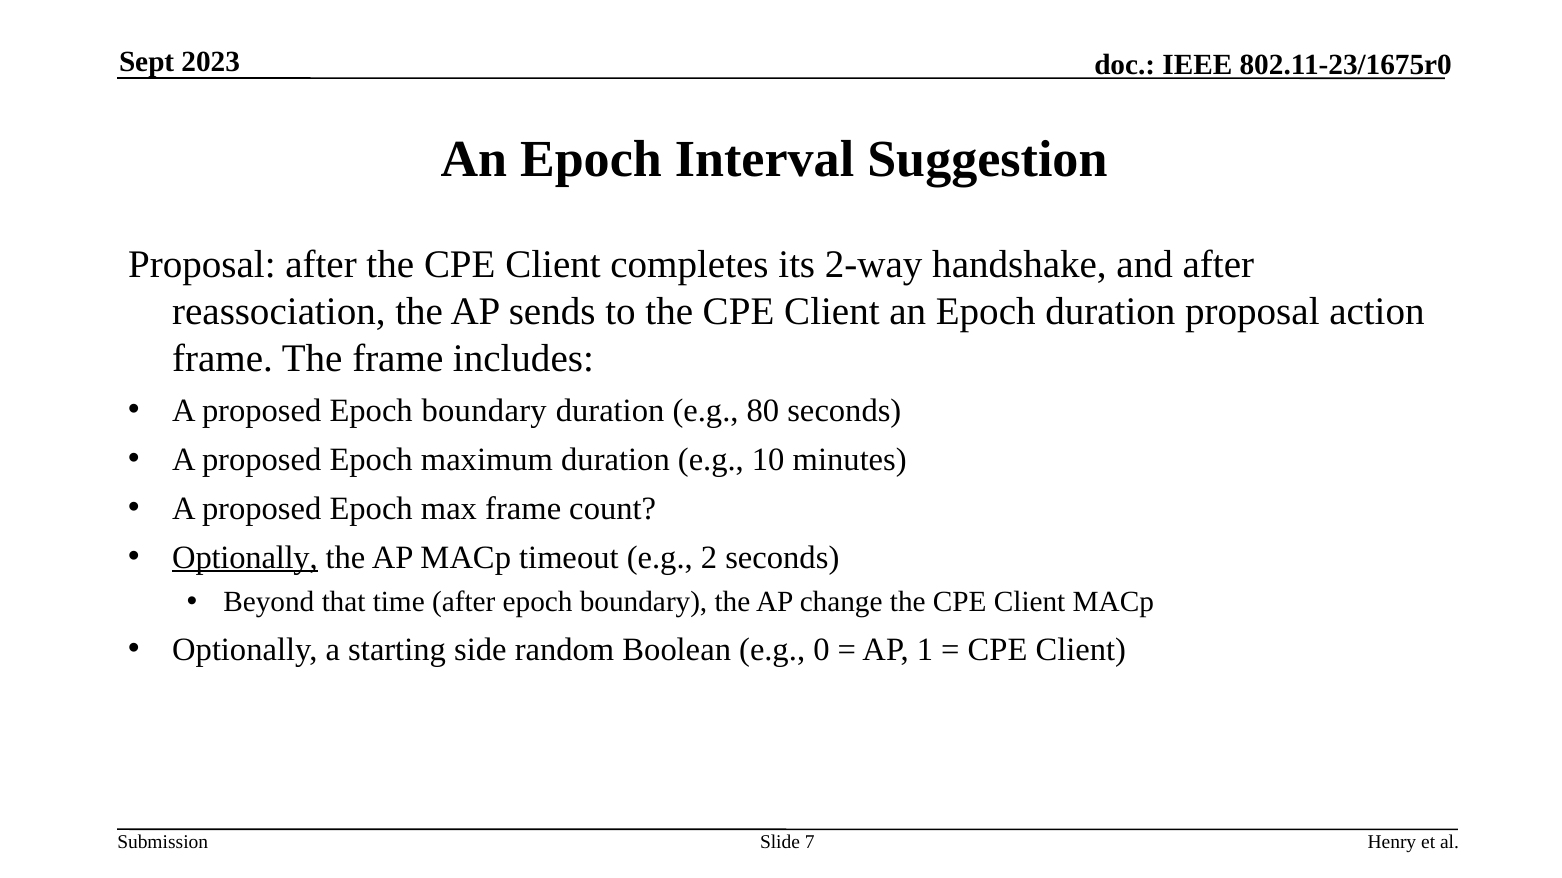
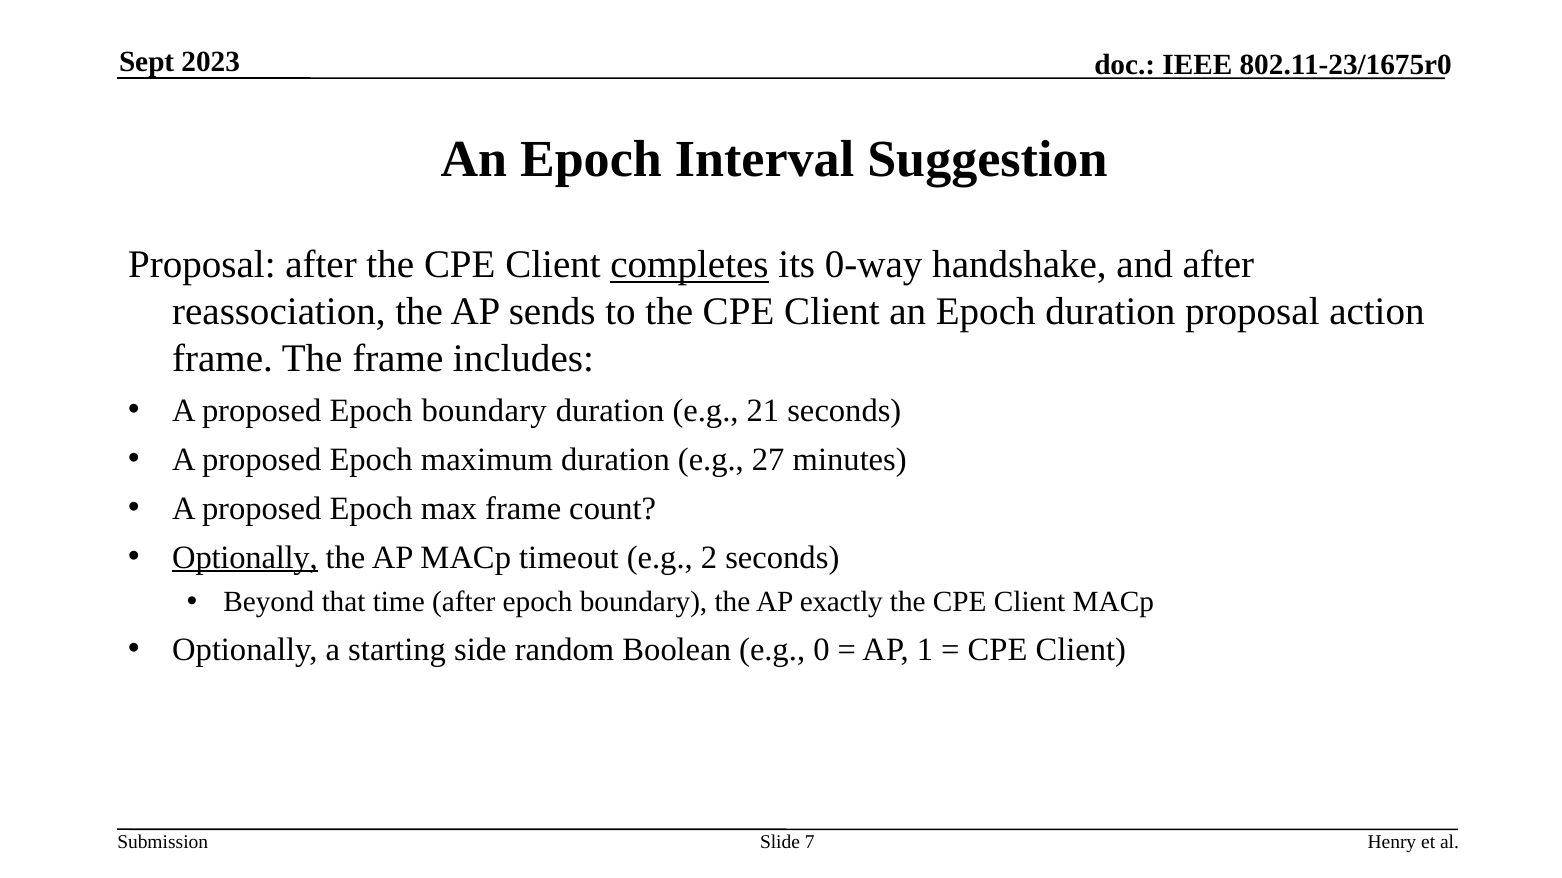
completes underline: none -> present
2-way: 2-way -> 0-way
80: 80 -> 21
10: 10 -> 27
change: change -> exactly
